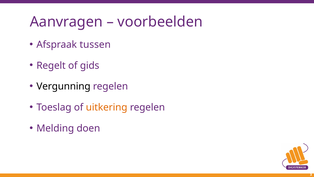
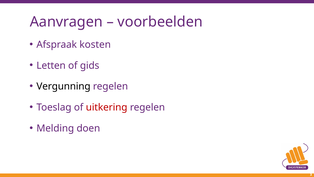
tussen: tussen -> kosten
Regelt: Regelt -> Letten
uitkering colour: orange -> red
